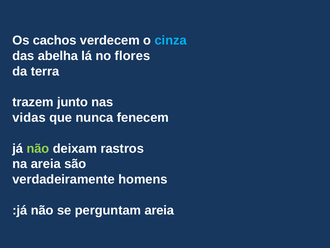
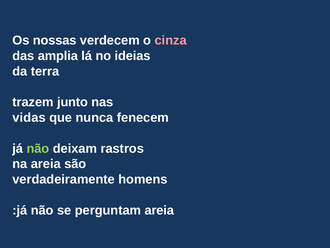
cachos: cachos -> nossas
cinza colour: light blue -> pink
abelha: abelha -> amplia
flores: flores -> ideias
